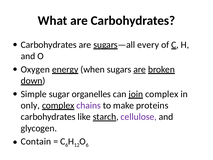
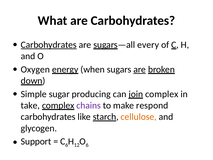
Carbohydrates at (49, 45) underline: none -> present
organelles: organelles -> producing
only: only -> take
proteins: proteins -> respond
cellulose colour: purple -> orange
Contain: Contain -> Support
